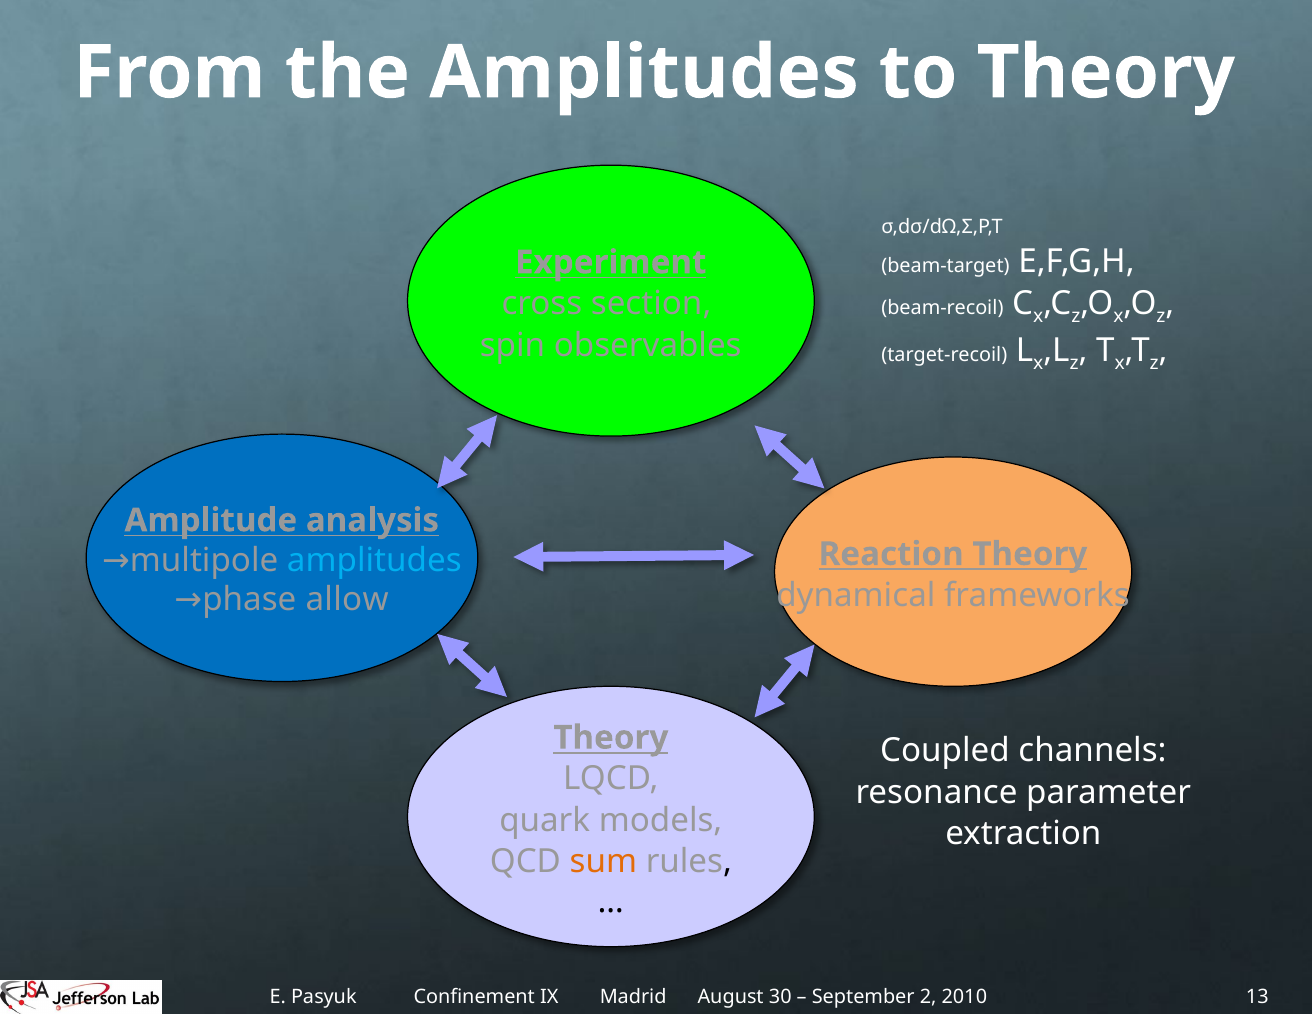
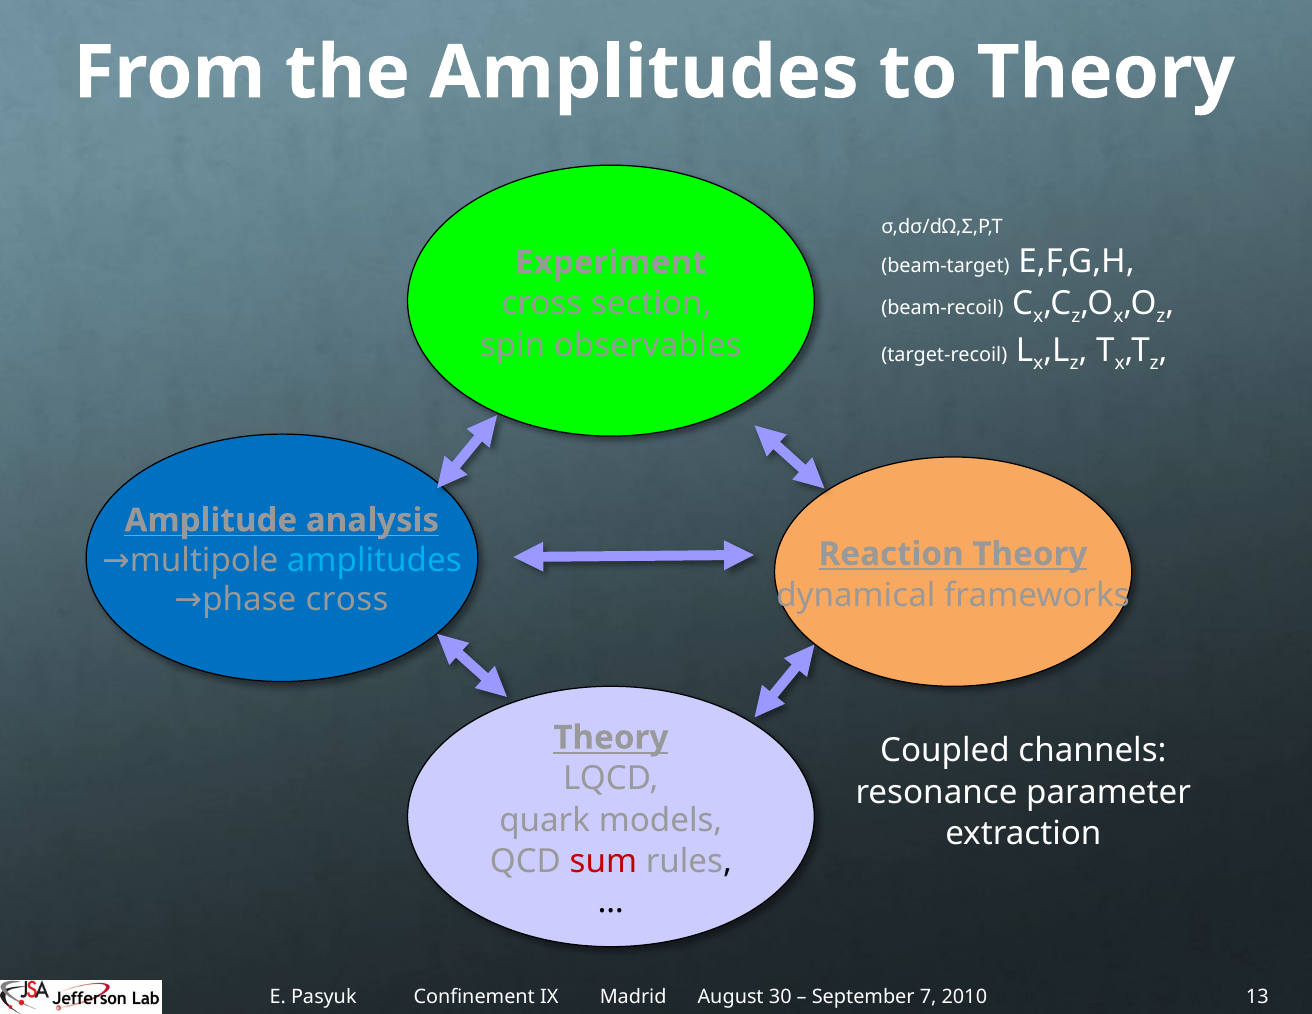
allow at (347, 600): allow -> cross
sum colour: orange -> red
2: 2 -> 7
